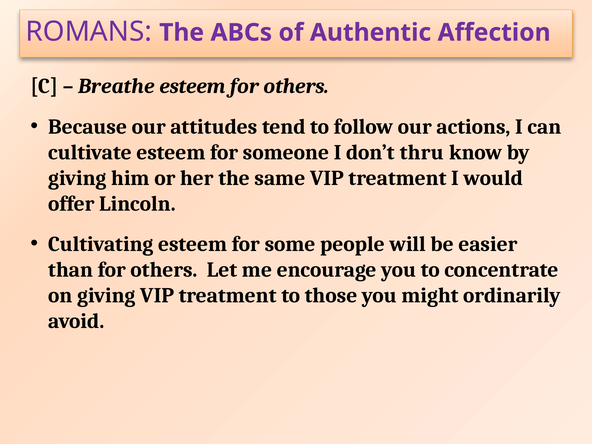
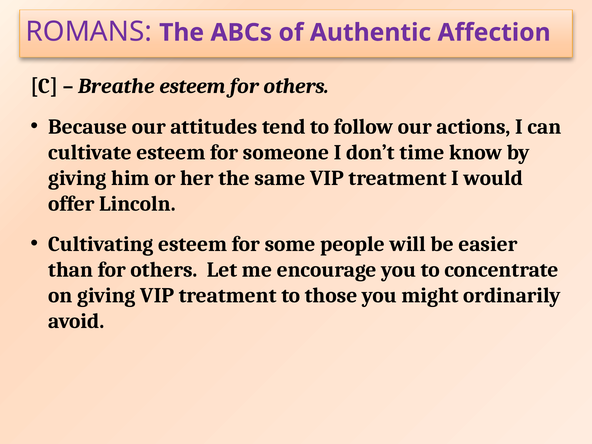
thru: thru -> time
